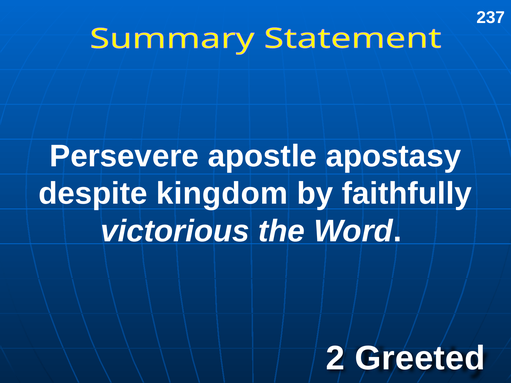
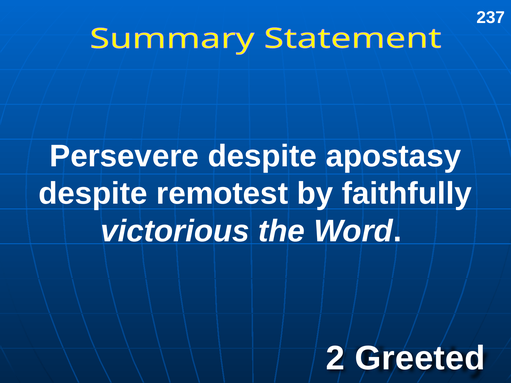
Persevere apostle: apostle -> despite
kingdom: kingdom -> remotest
